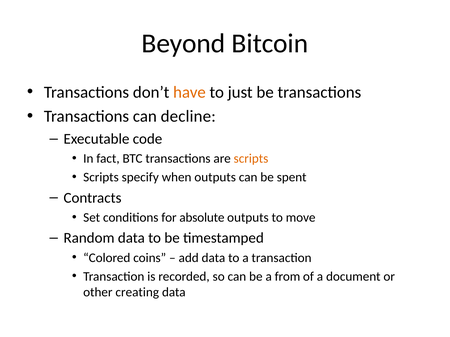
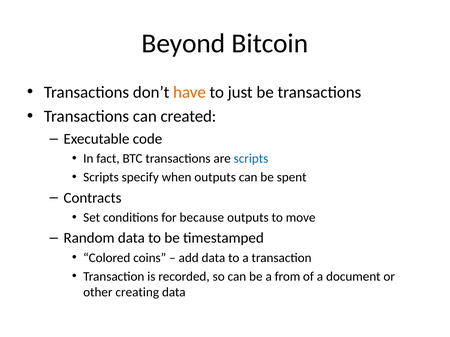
decline: decline -> created
scripts at (251, 159) colour: orange -> blue
absolute: absolute -> because
